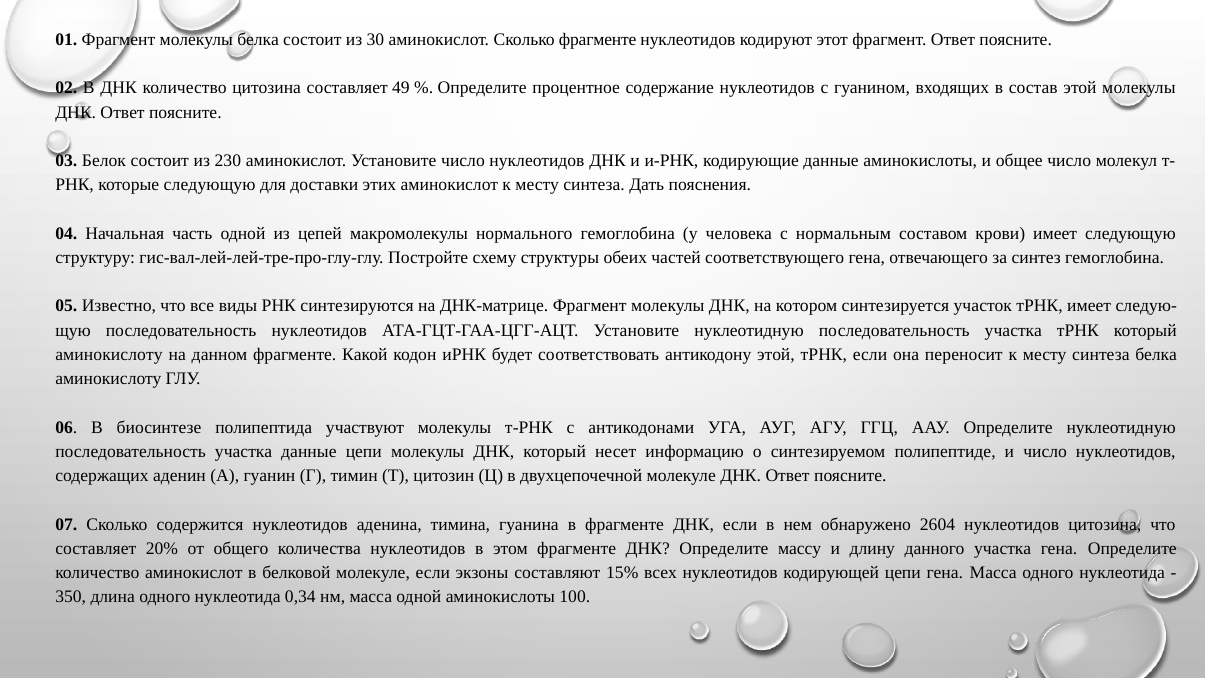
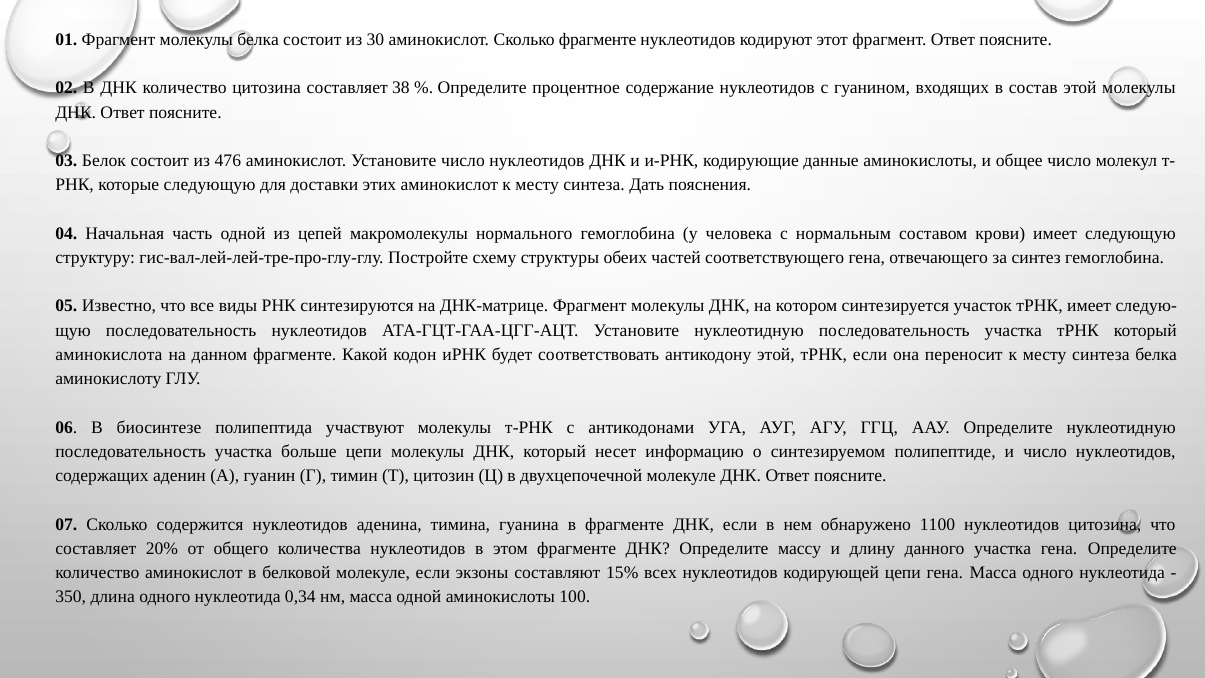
49: 49 -> 38
230: 230 -> 476
аминокислоту: аминокислоту -> аминокислота
участка данные: данные -> больше
2604: 2604 -> 1100
